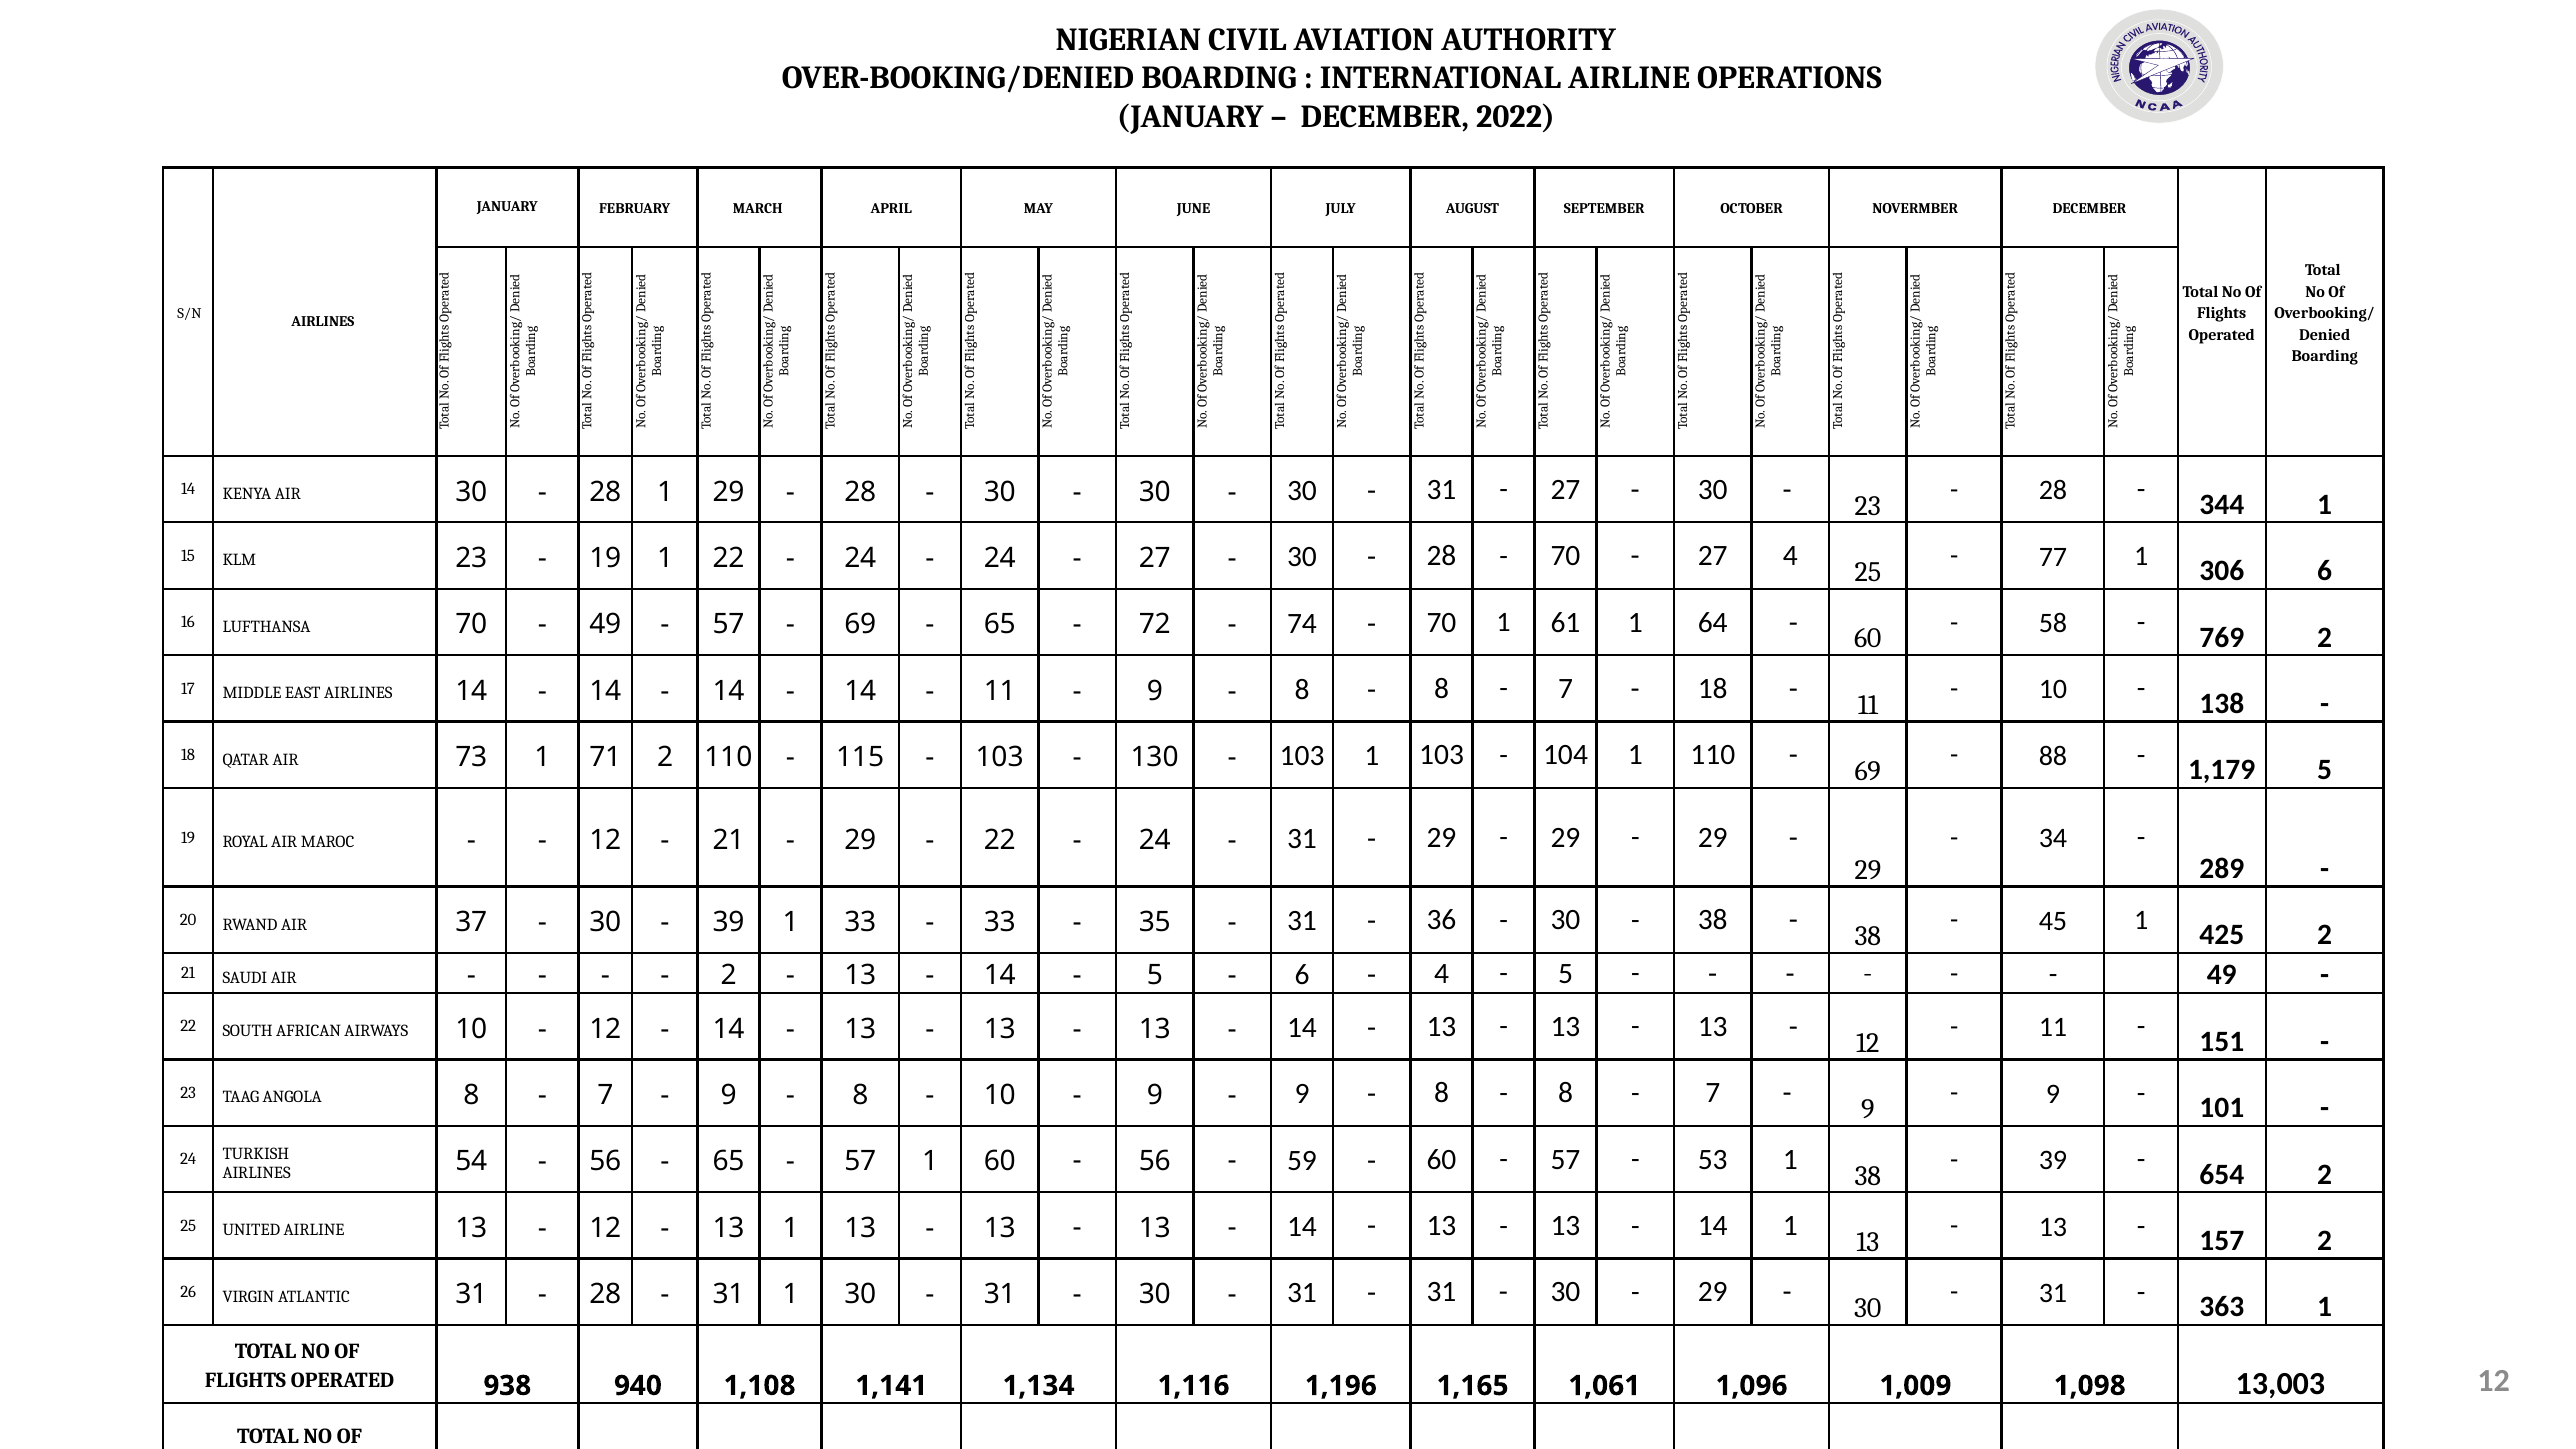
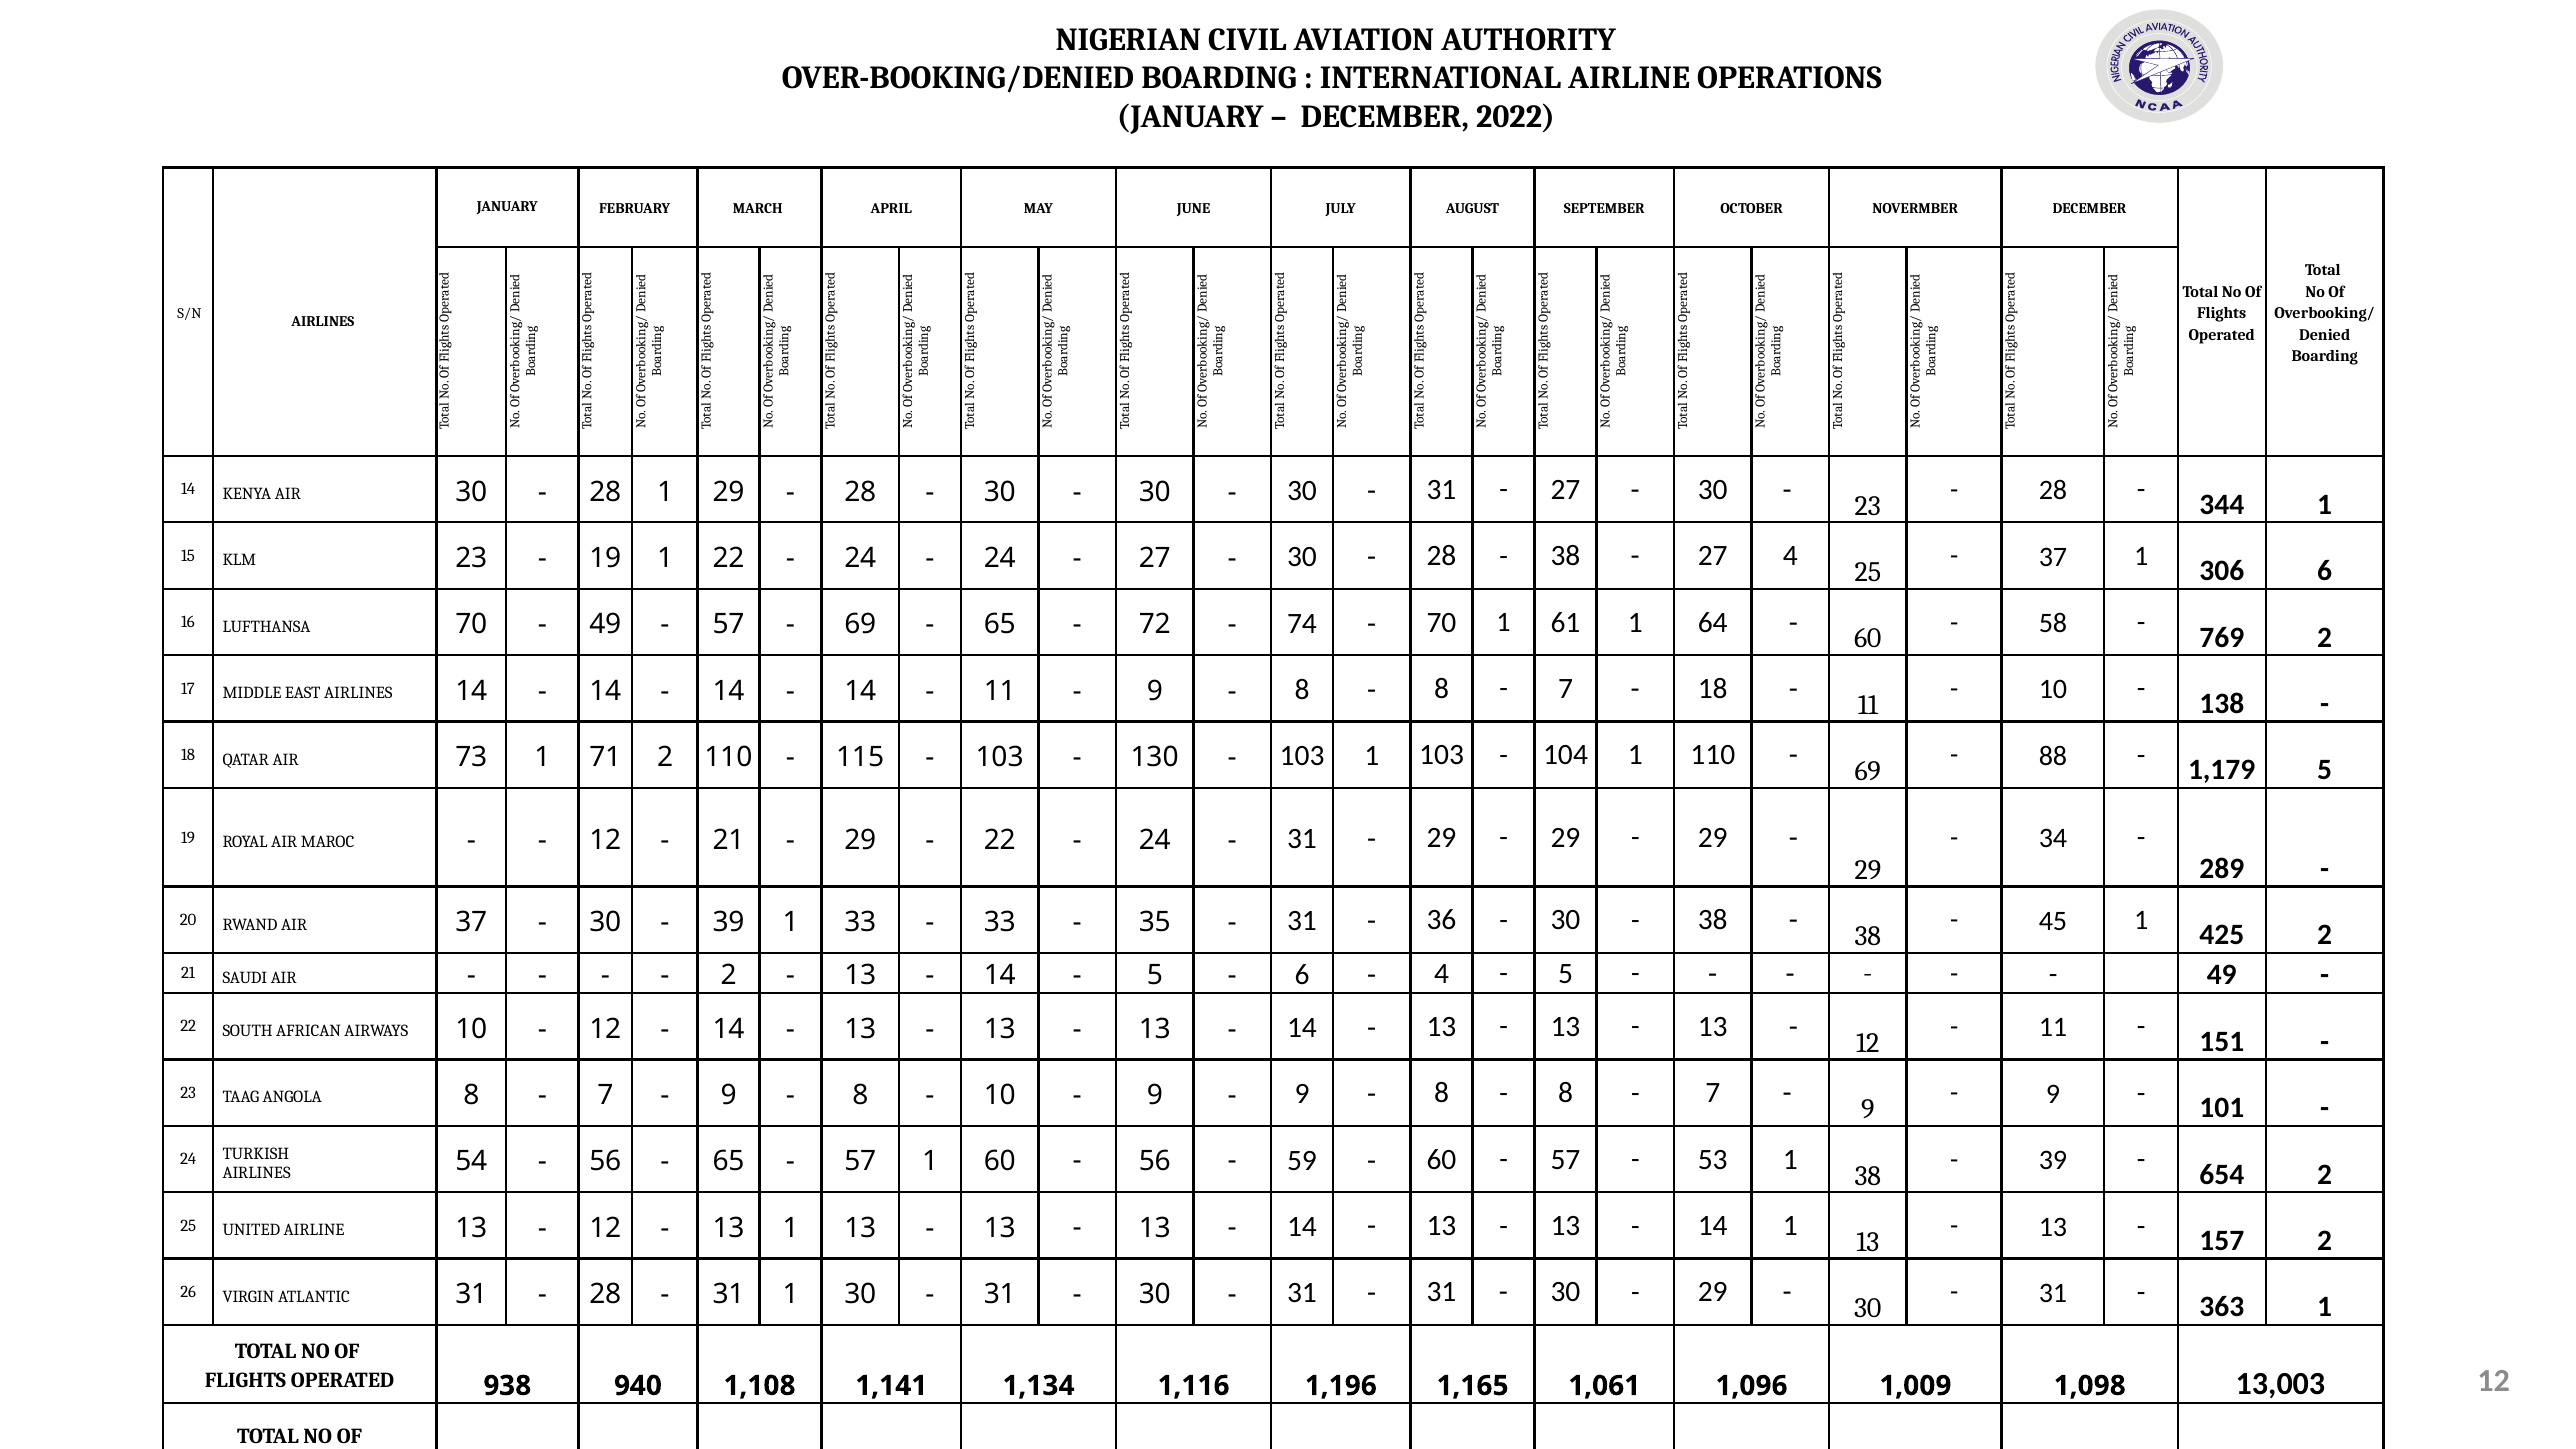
77 at (2053, 557): 77 -> 37
70 at (1565, 556): 70 -> 38
